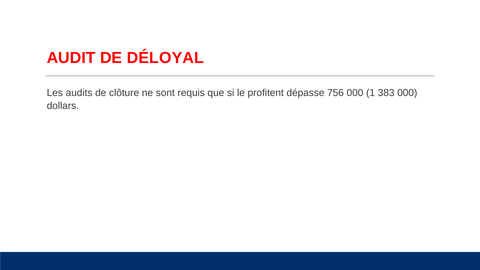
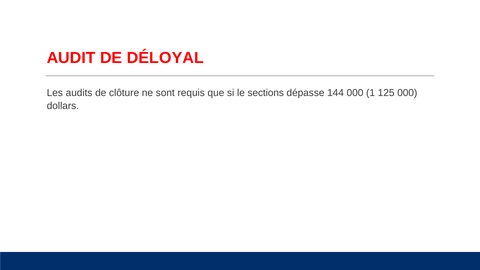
profitent: profitent -> sections
756: 756 -> 144
383: 383 -> 125
